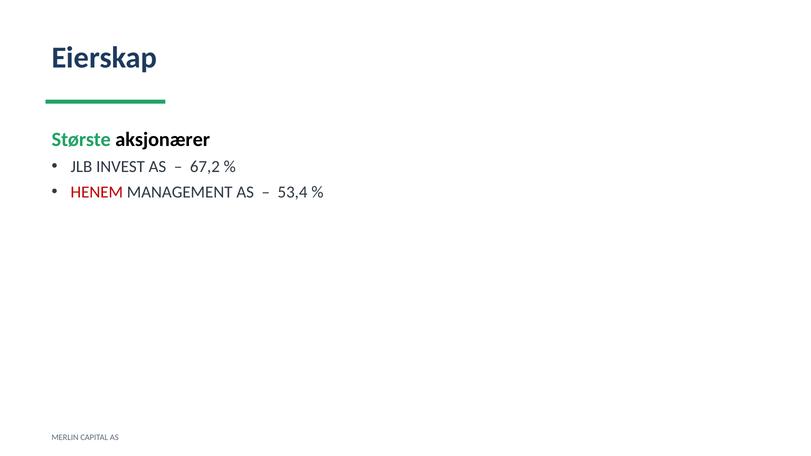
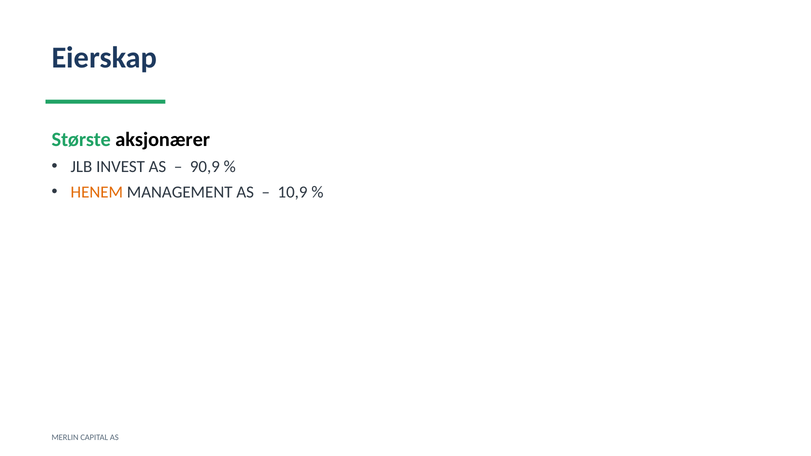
67,2: 67,2 -> 90,9
HENEM colour: red -> orange
53,4: 53,4 -> 10,9
